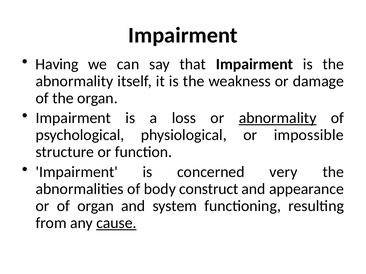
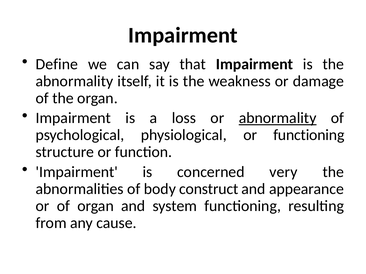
Having: Having -> Define
or impossible: impossible -> functioning
cause underline: present -> none
